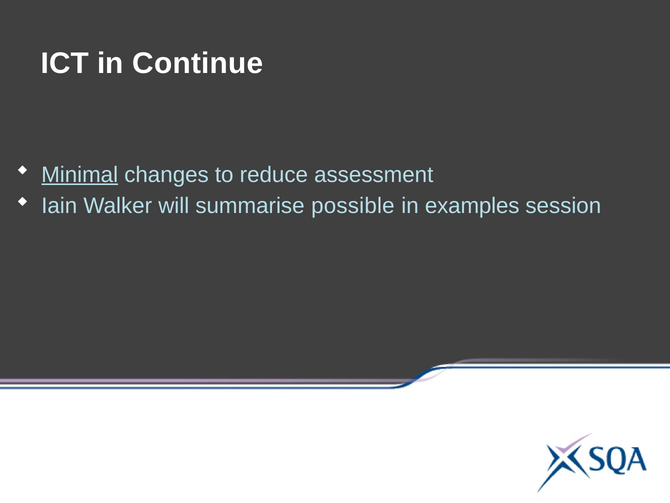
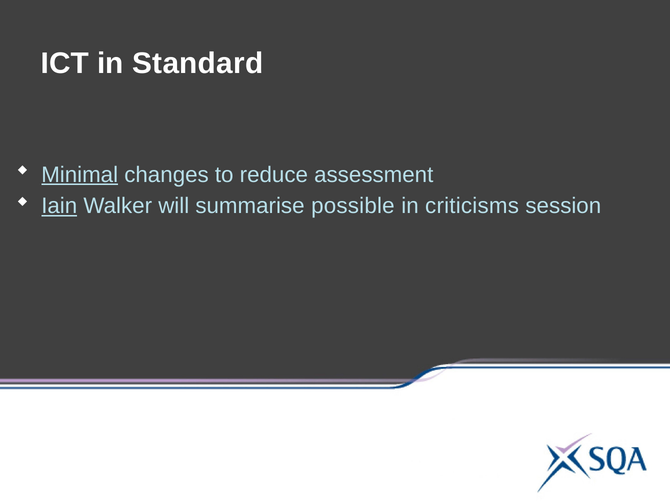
Continue: Continue -> Standard
Iain underline: none -> present
examples: examples -> criticisms
